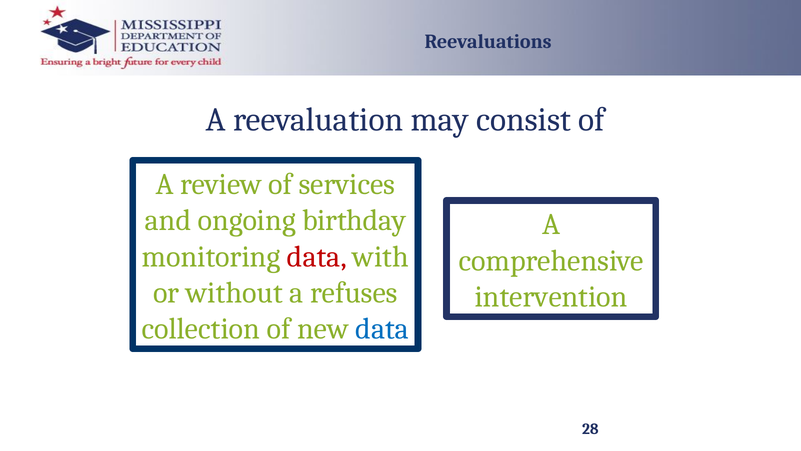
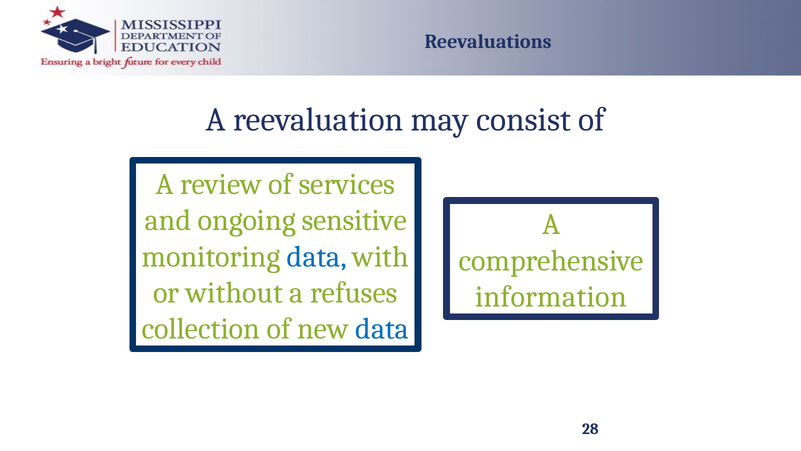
birthday: birthday -> sensitive
data at (317, 256) colour: red -> blue
intervention: intervention -> information
